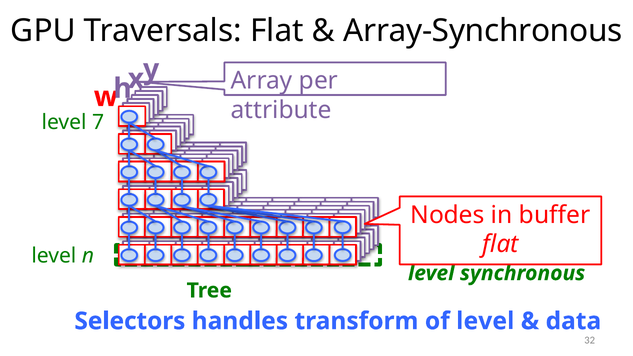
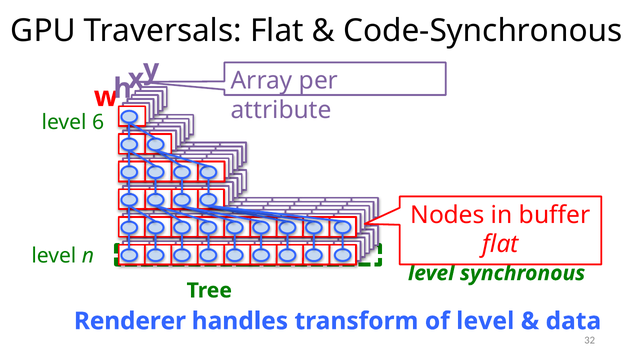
Array-Synchronous: Array-Synchronous -> Code-Synchronous
7: 7 -> 6
Selectors: Selectors -> Renderer
